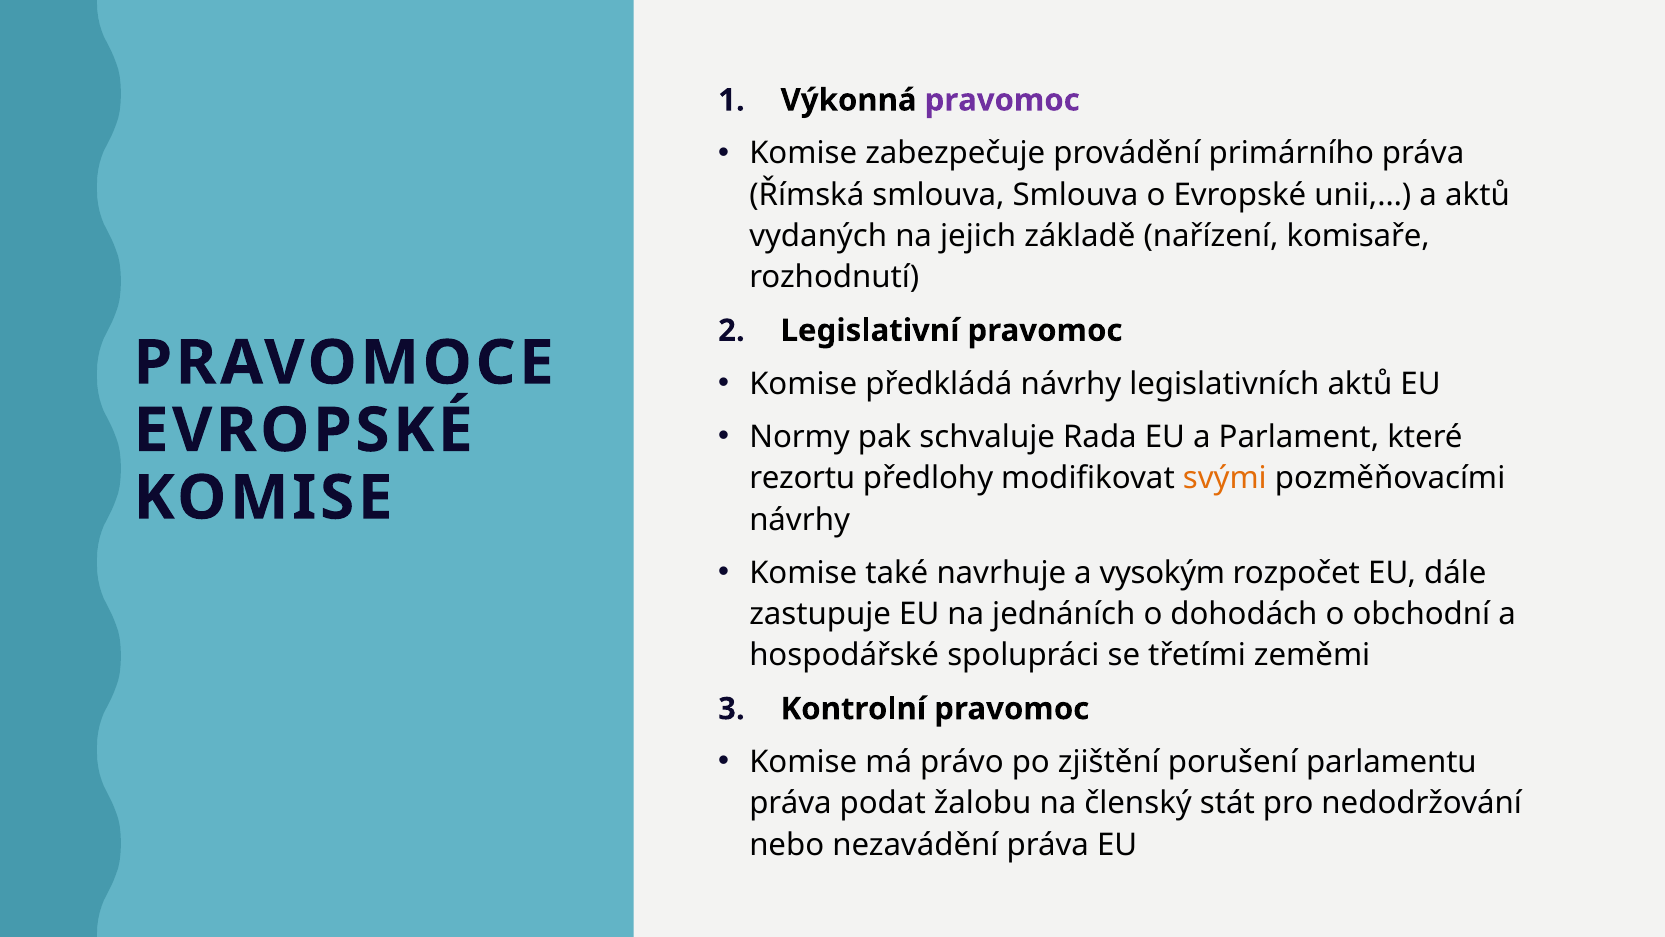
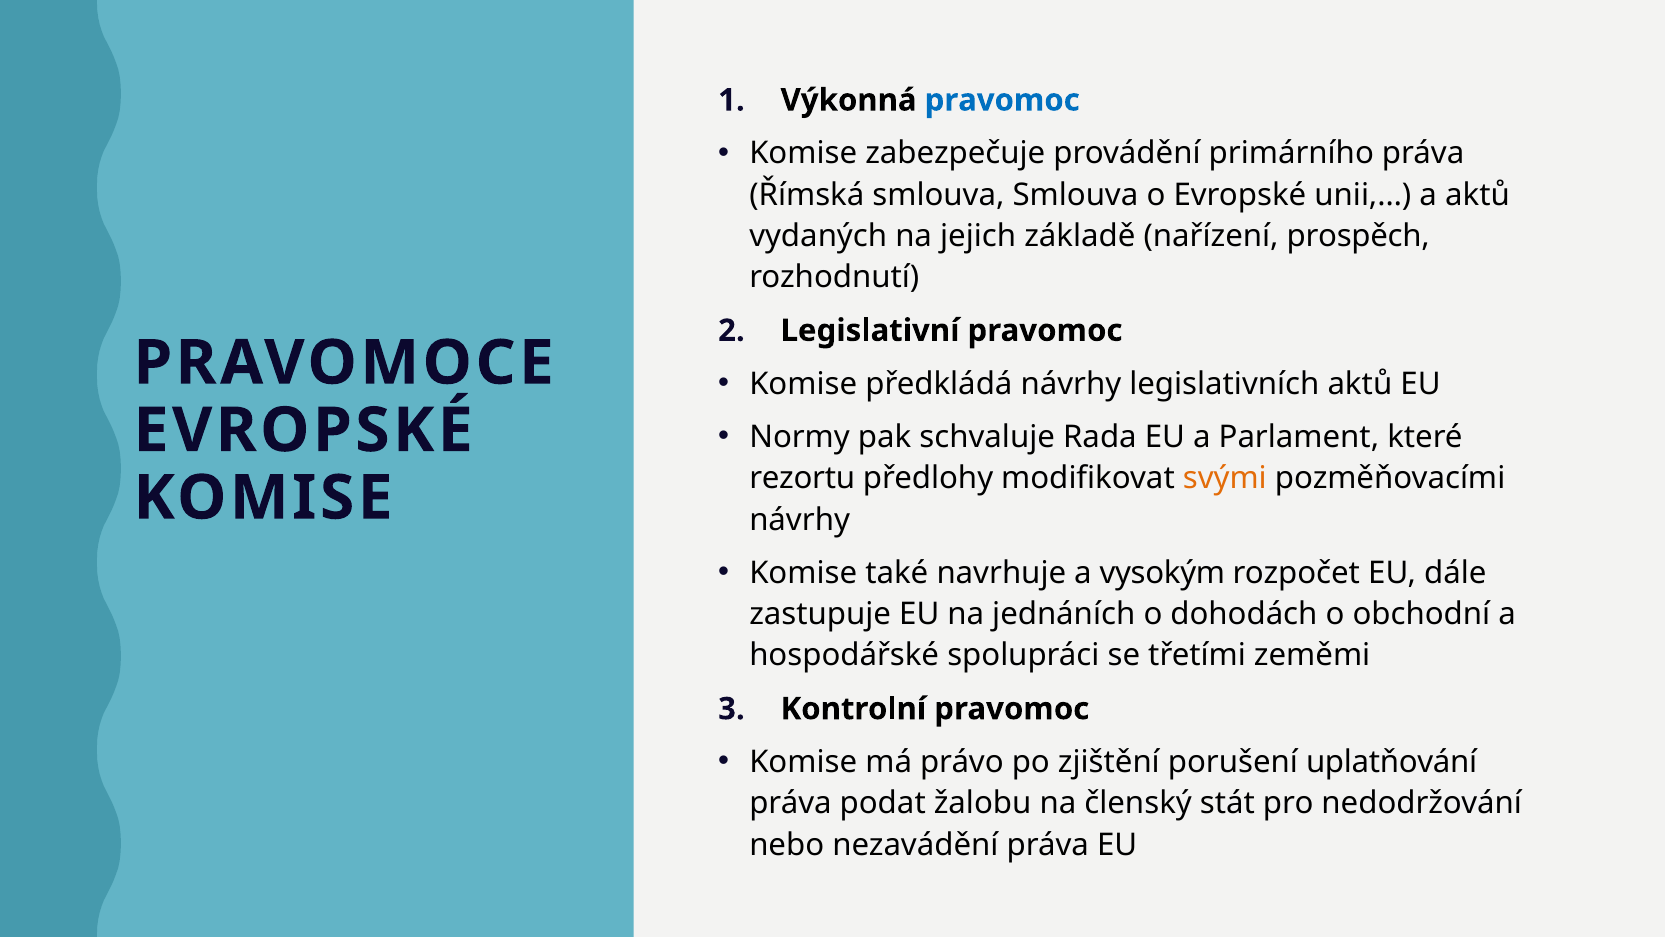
pravomoc at (1002, 100) colour: purple -> blue
komisaře: komisaře -> prospěch
parlamentu: parlamentu -> uplatňování
